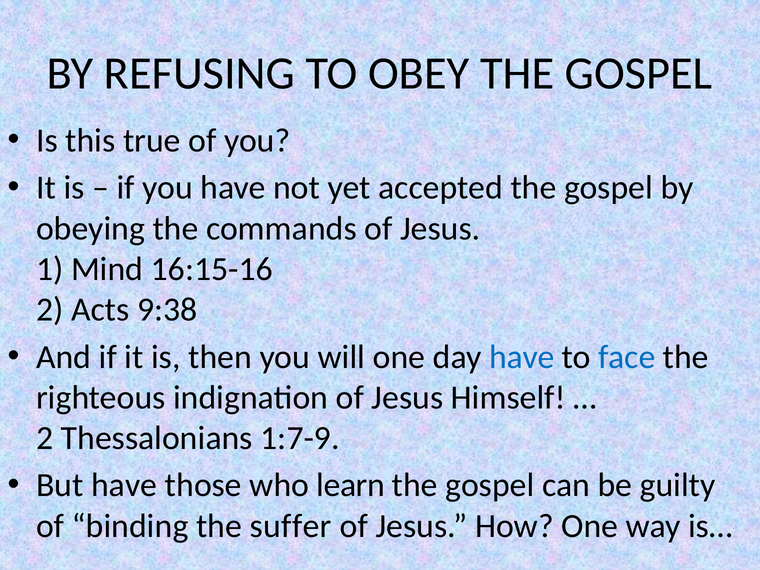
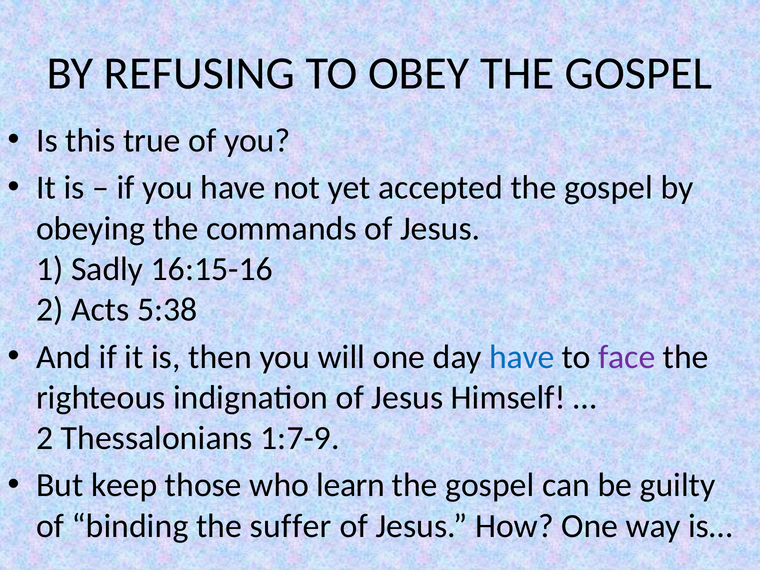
Mind: Mind -> Sadly
9:38: 9:38 -> 5:38
face colour: blue -> purple
But have: have -> keep
